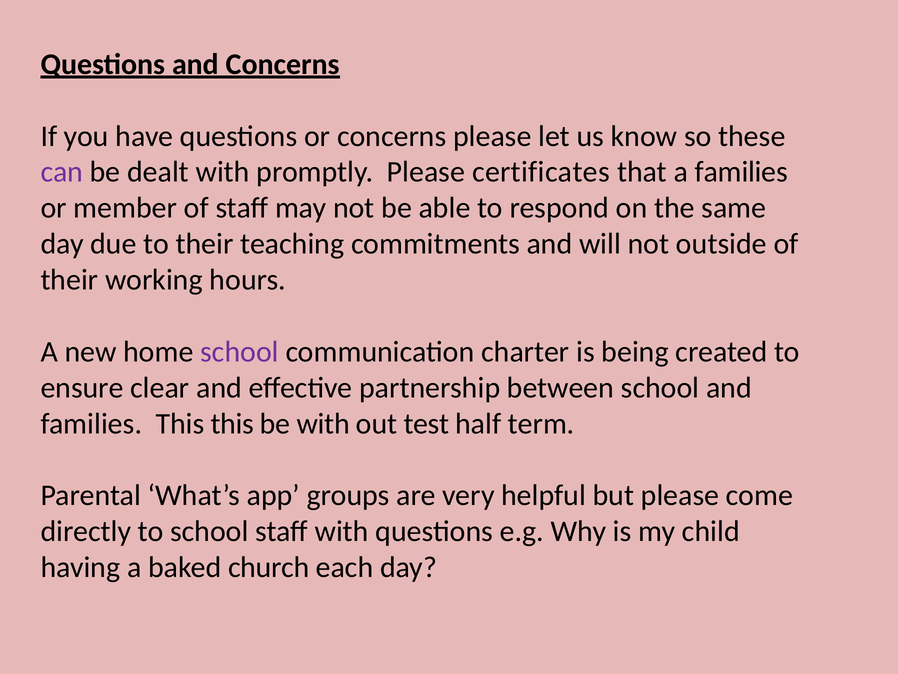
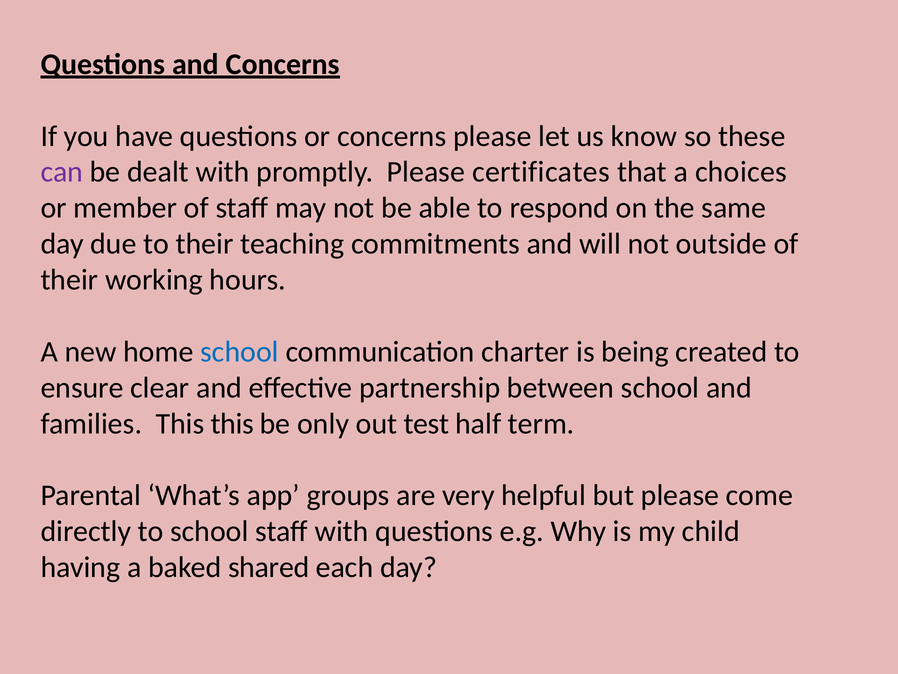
a families: families -> choices
school at (239, 352) colour: purple -> blue
be with: with -> only
church: church -> shared
